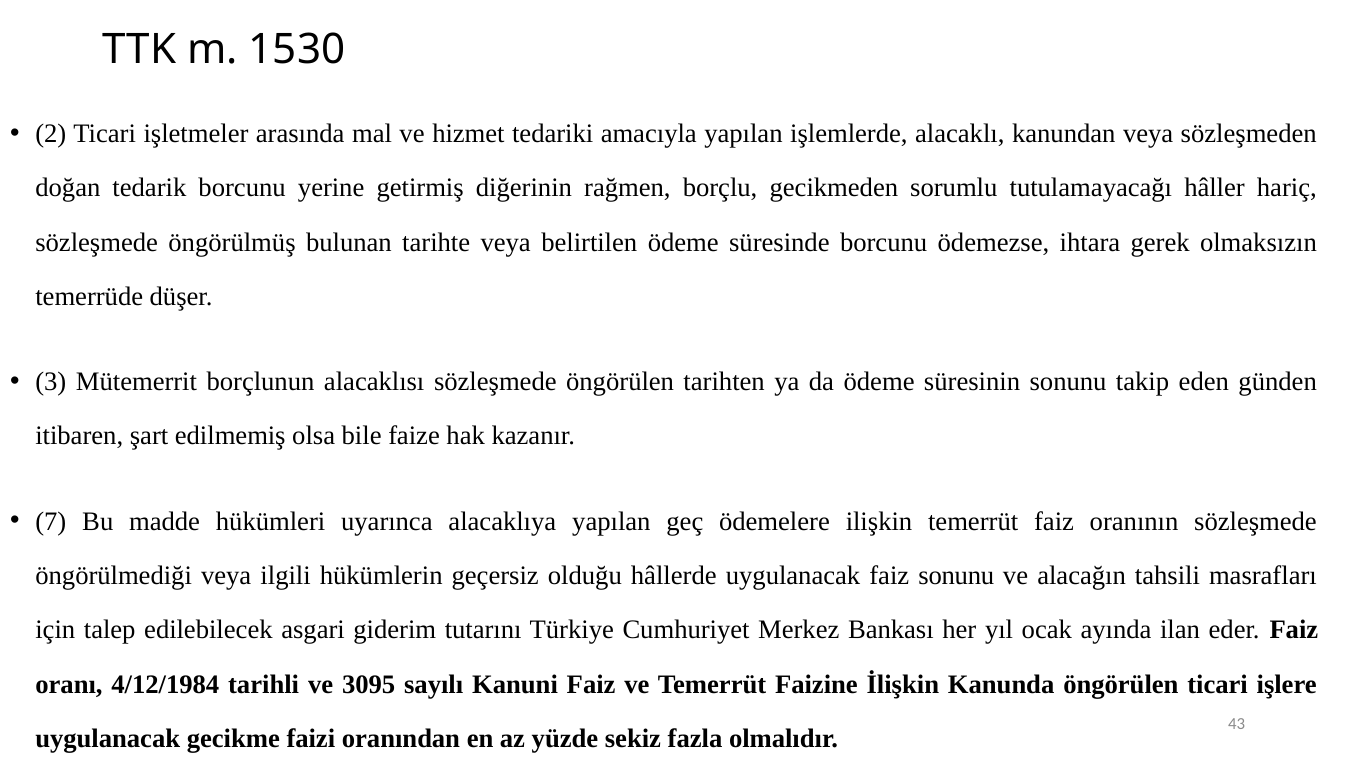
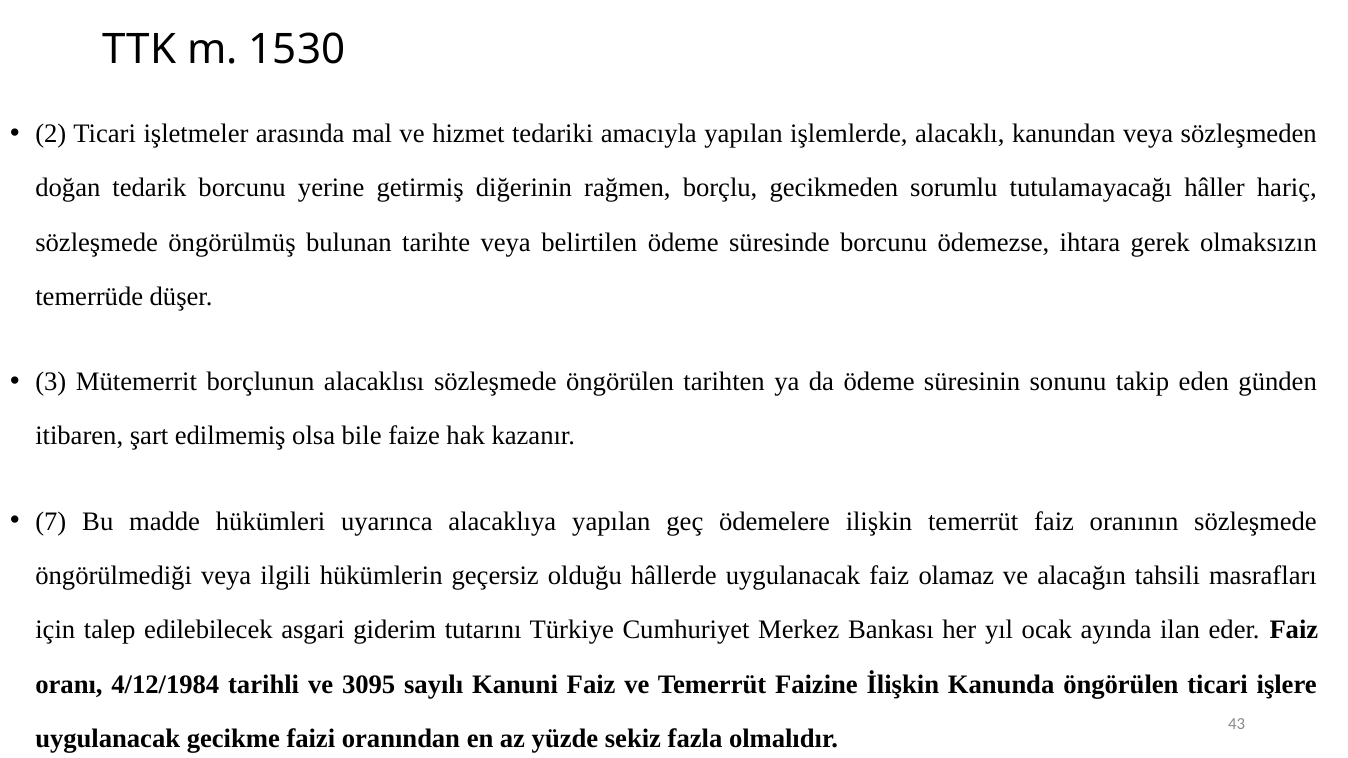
faiz sonunu: sonunu -> olamaz
